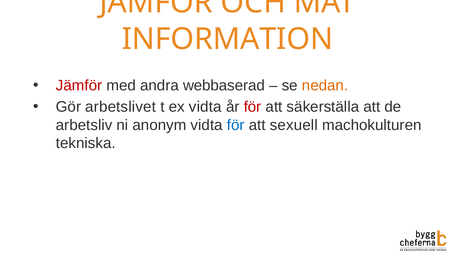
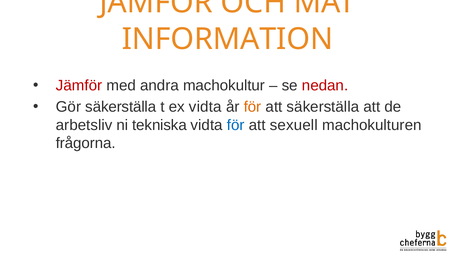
webbaserad: webbaserad -> machokultur
nedan colour: orange -> red
Gör arbetslivet: arbetslivet -> säkerställa
för at (253, 107) colour: red -> orange
anonym: anonym -> tekniska
tekniska: tekniska -> frågorna
